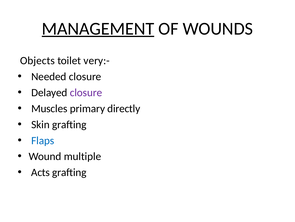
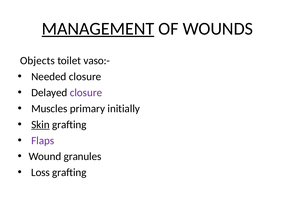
very:-: very:- -> vaso:-
directly: directly -> initially
Skin underline: none -> present
Flaps colour: blue -> purple
multiple: multiple -> granules
Acts: Acts -> Loss
